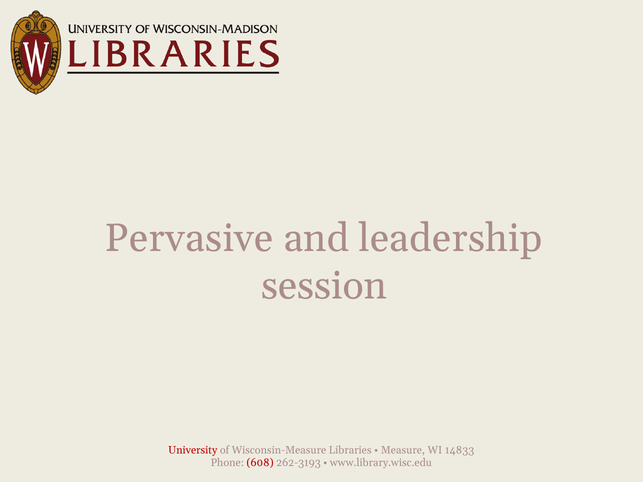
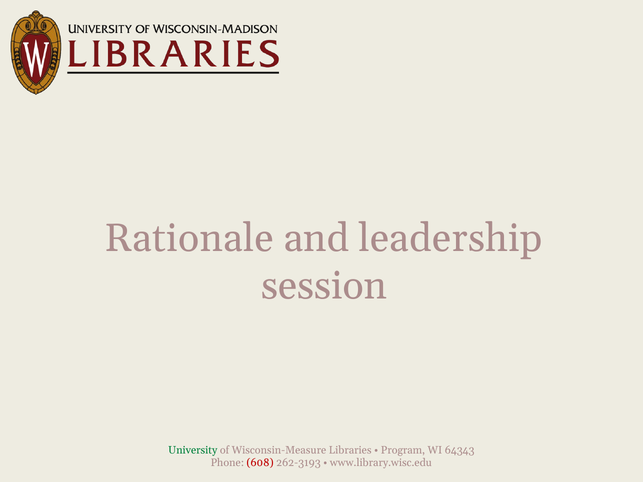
Pervasive: Pervasive -> Rationale
University colour: red -> green
Measure: Measure -> Program
14833: 14833 -> 64343
